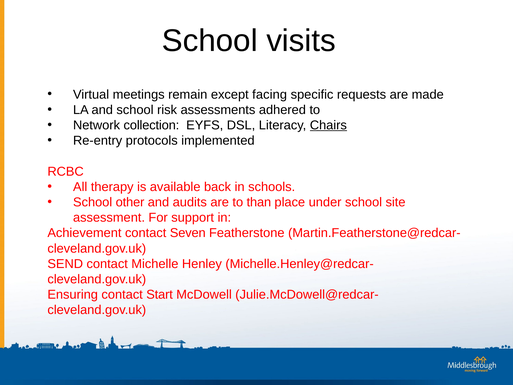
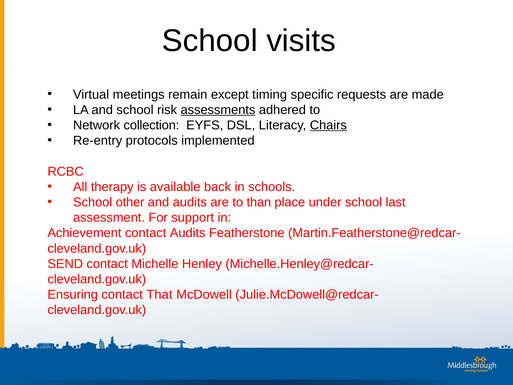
facing: facing -> timing
assessments underline: none -> present
site: site -> last
contact Seven: Seven -> Audits
Start: Start -> That
